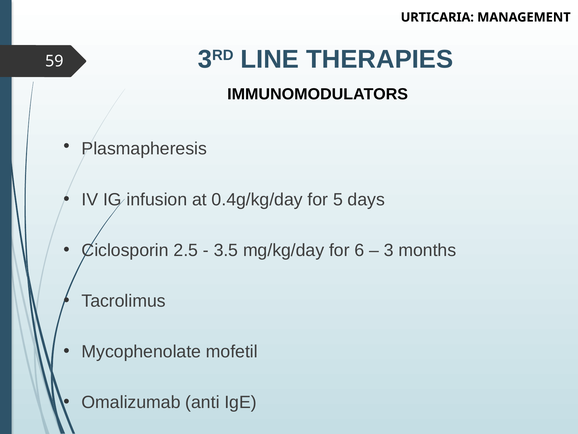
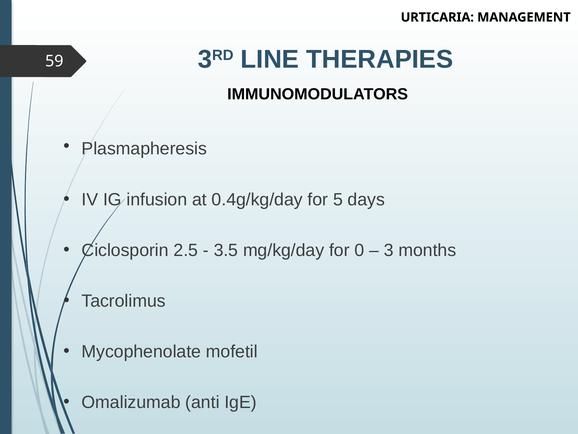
6: 6 -> 0
